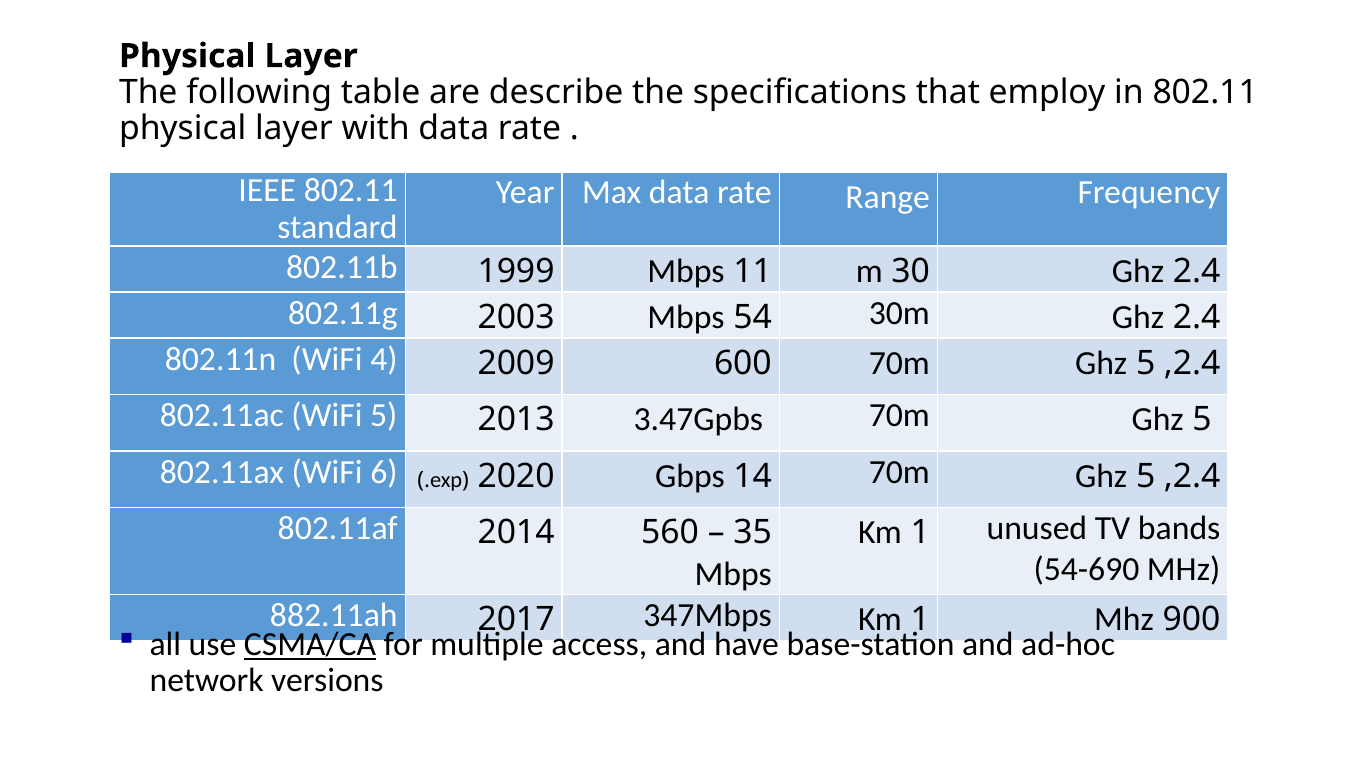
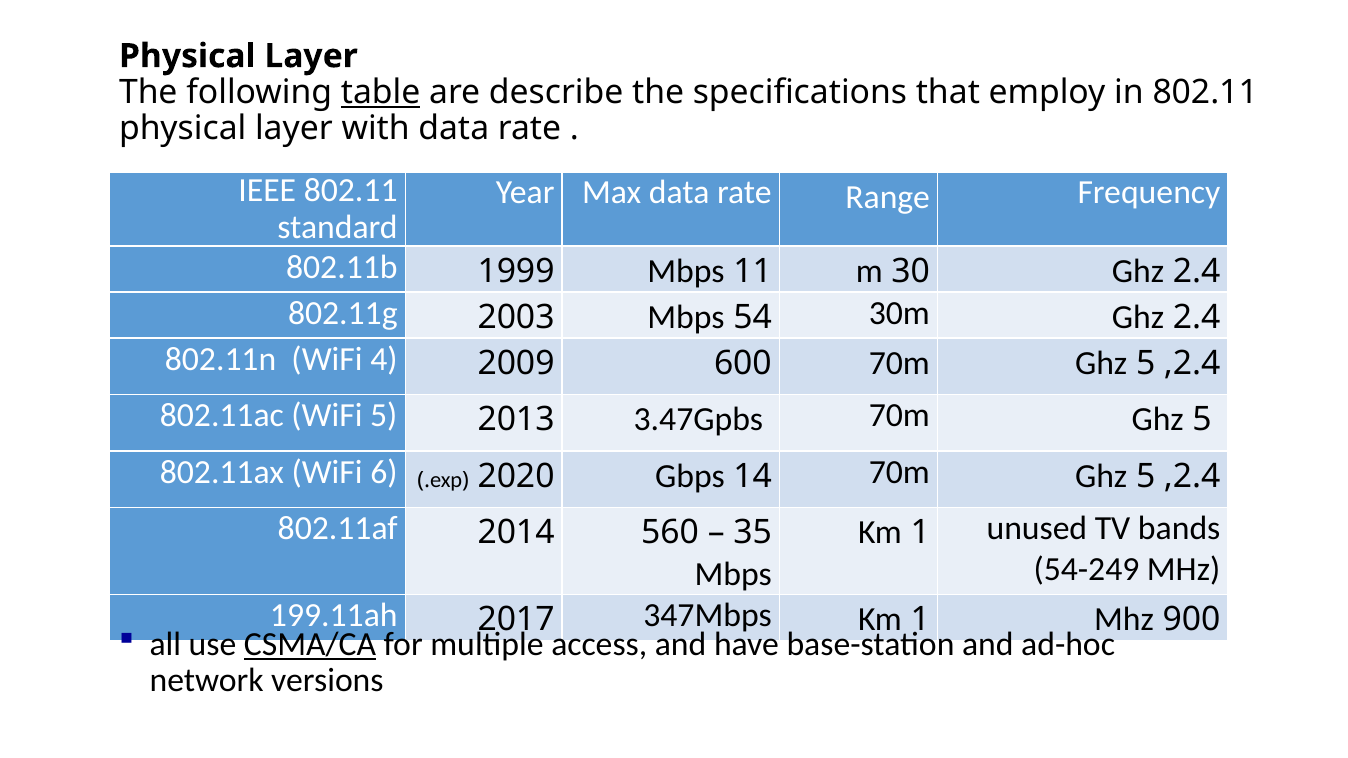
table underline: none -> present
54-690: 54-690 -> 54-249
882.11ah: 882.11ah -> 199.11ah
